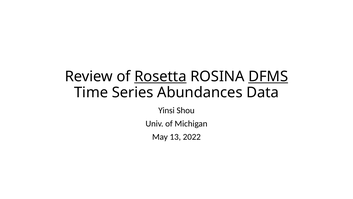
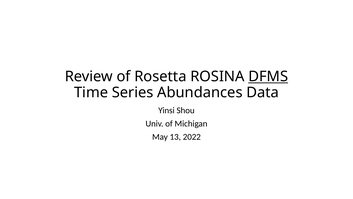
Rosetta underline: present -> none
